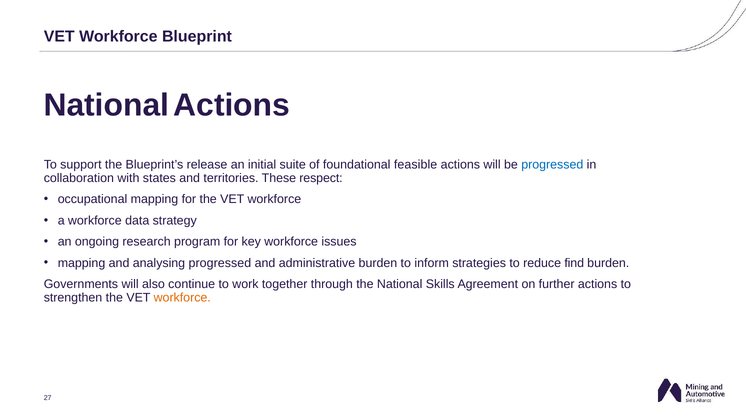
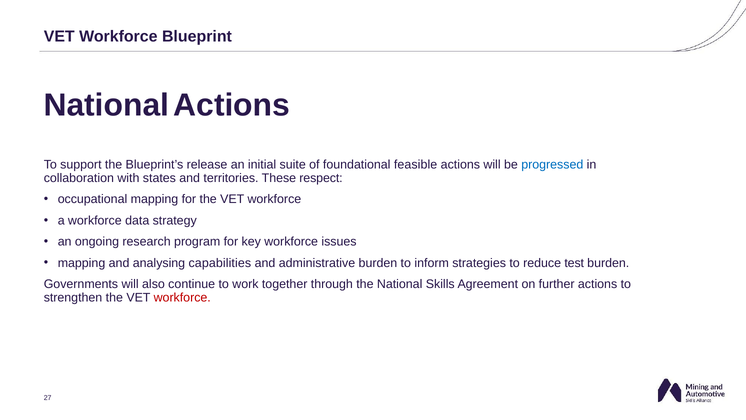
analysing progressed: progressed -> capabilities
find: find -> test
workforce at (182, 297) colour: orange -> red
